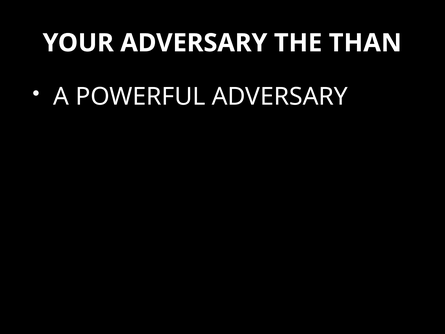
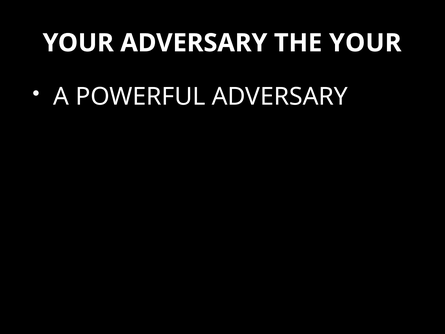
THE THAN: THAN -> YOUR
